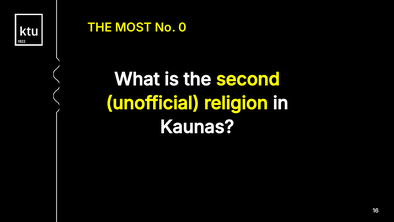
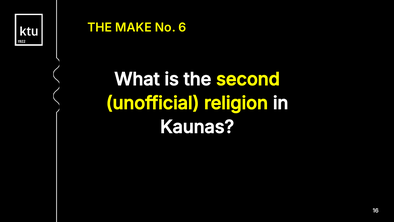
MOST: MOST -> MAKE
0: 0 -> 6
